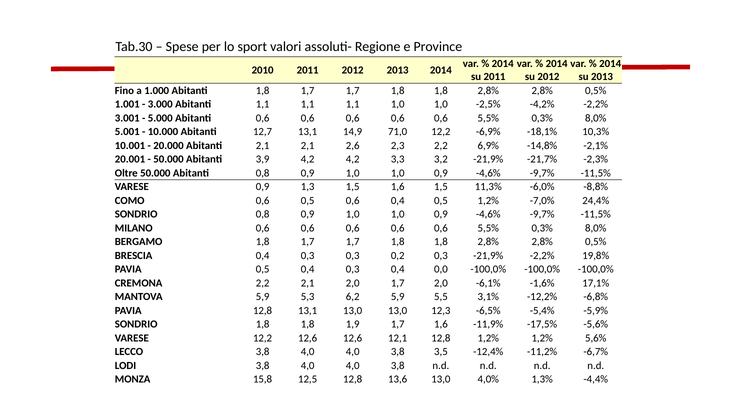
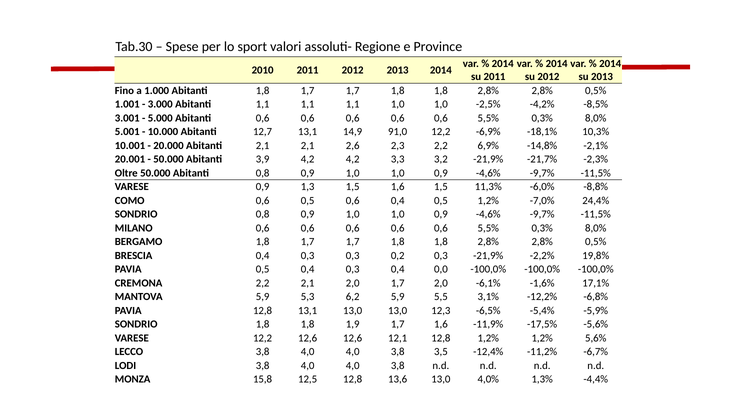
-4,2% -2,2%: -2,2% -> -8,5%
71,0: 71,0 -> 91,0
